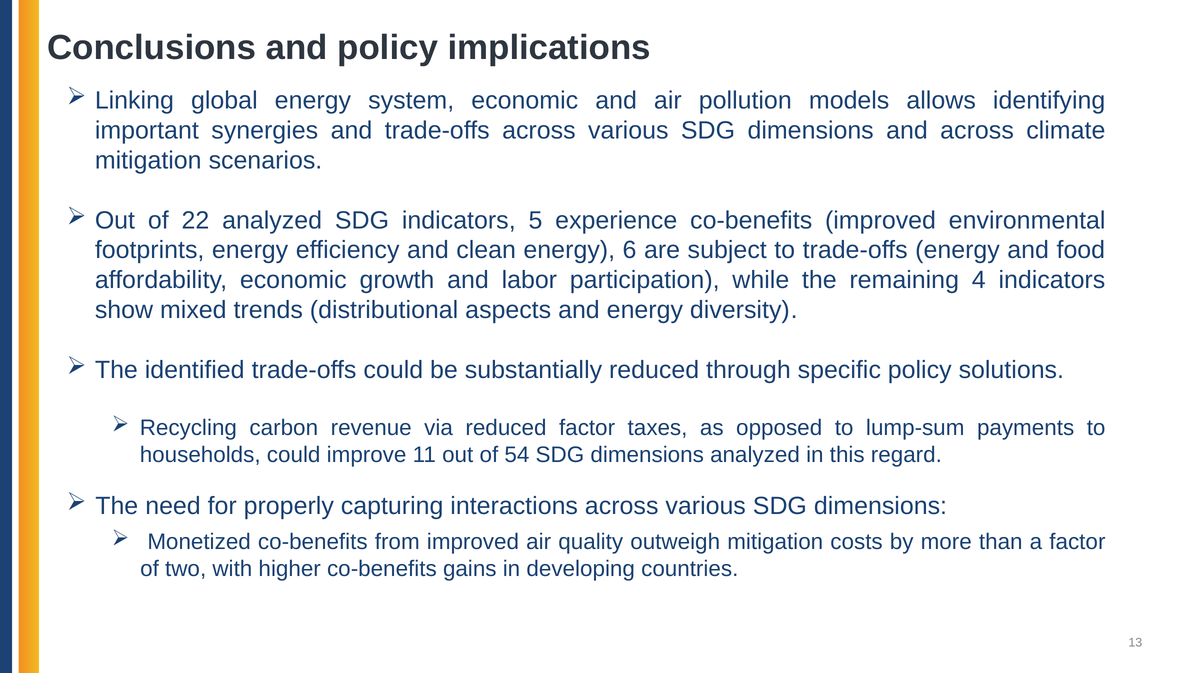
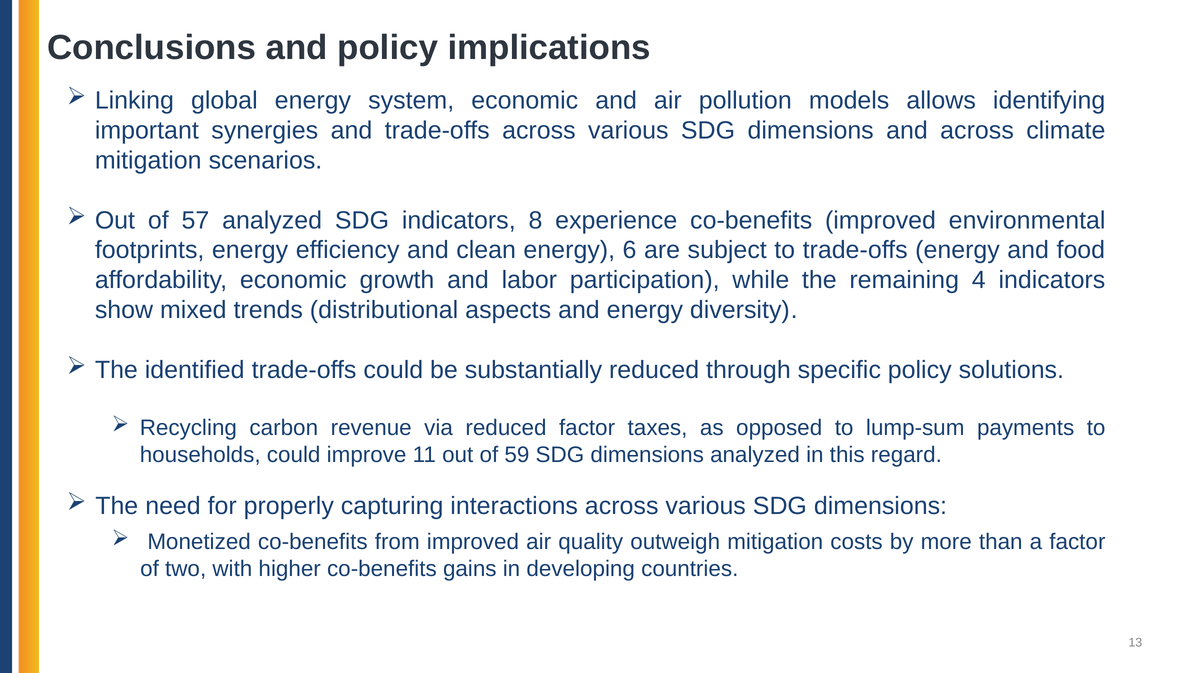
22: 22 -> 57
5: 5 -> 8
54: 54 -> 59
